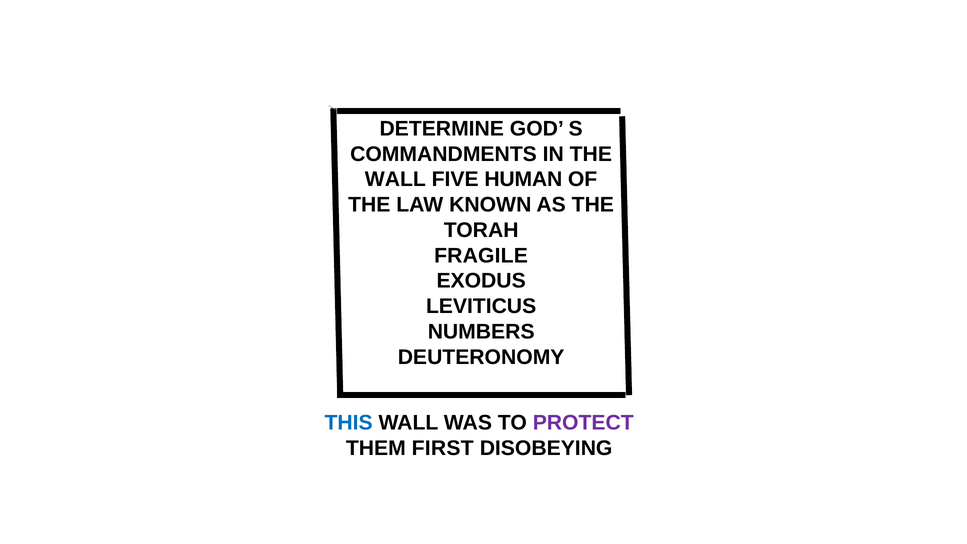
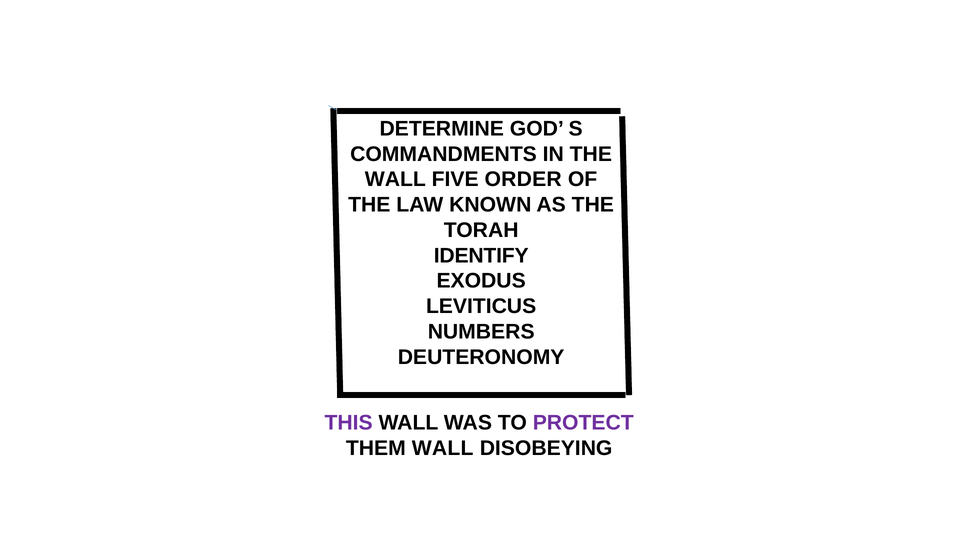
HUMAN: HUMAN -> ORDER
FRAGILE: FRAGILE -> IDENTIFY
THIS colour: blue -> purple
THEM FIRST: FIRST -> WALL
